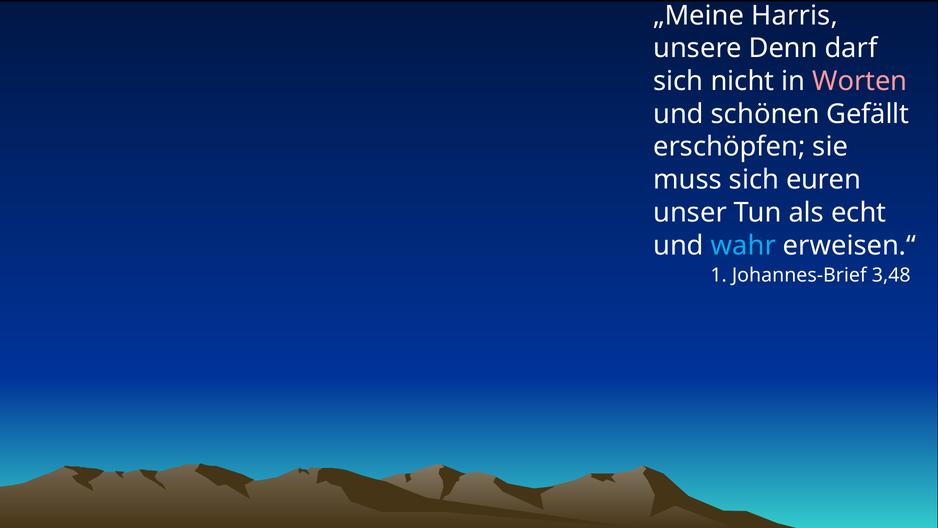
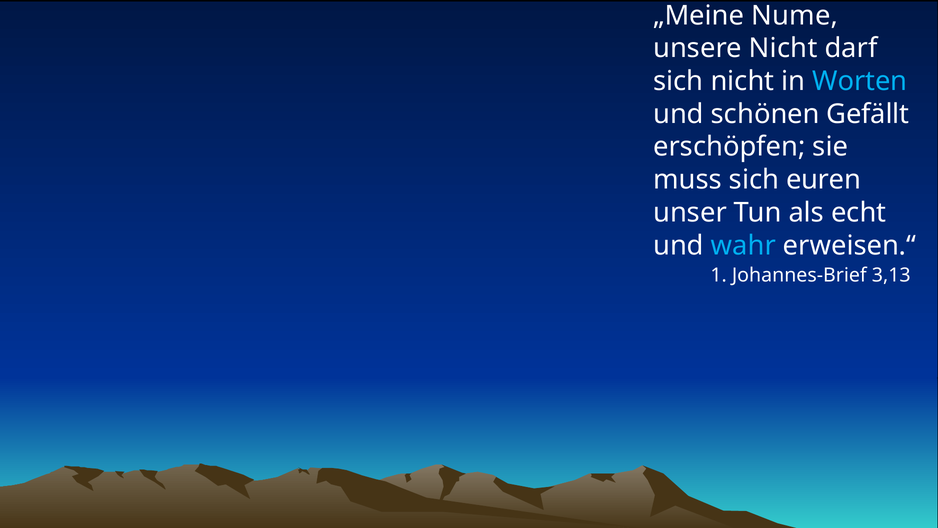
Harris: Harris -> Nume
unsere Denn: Denn -> Nicht
Worten colour: pink -> light blue
3,48: 3,48 -> 3,13
